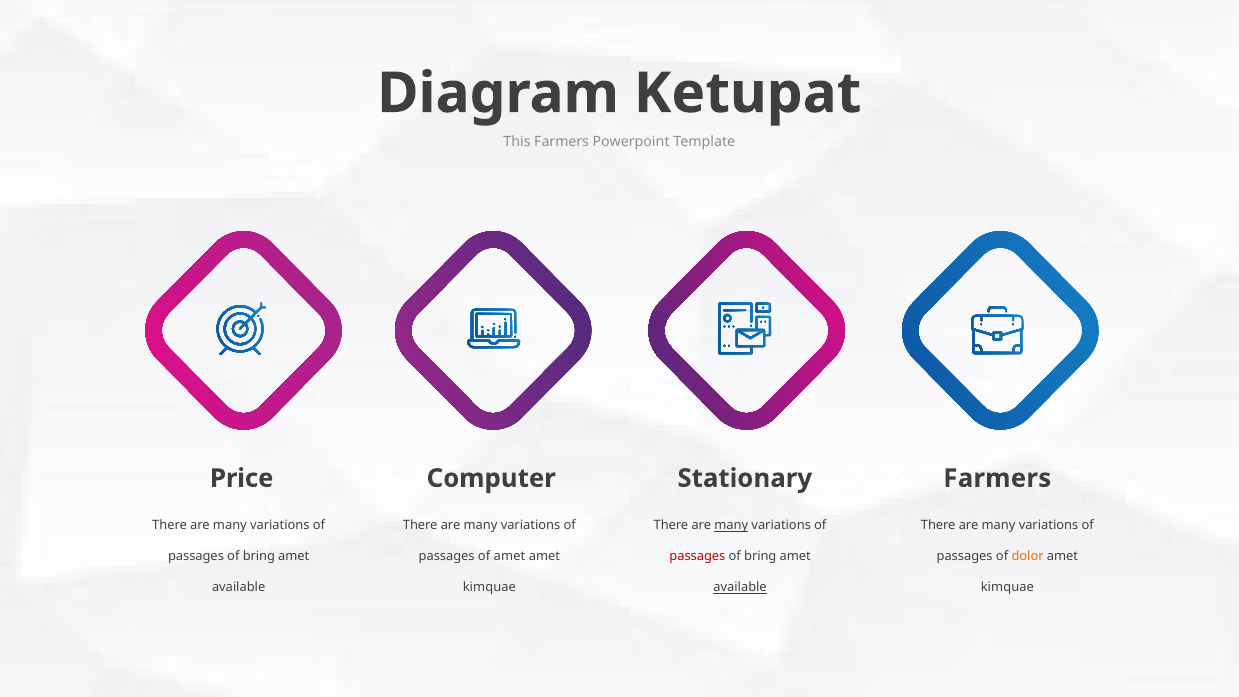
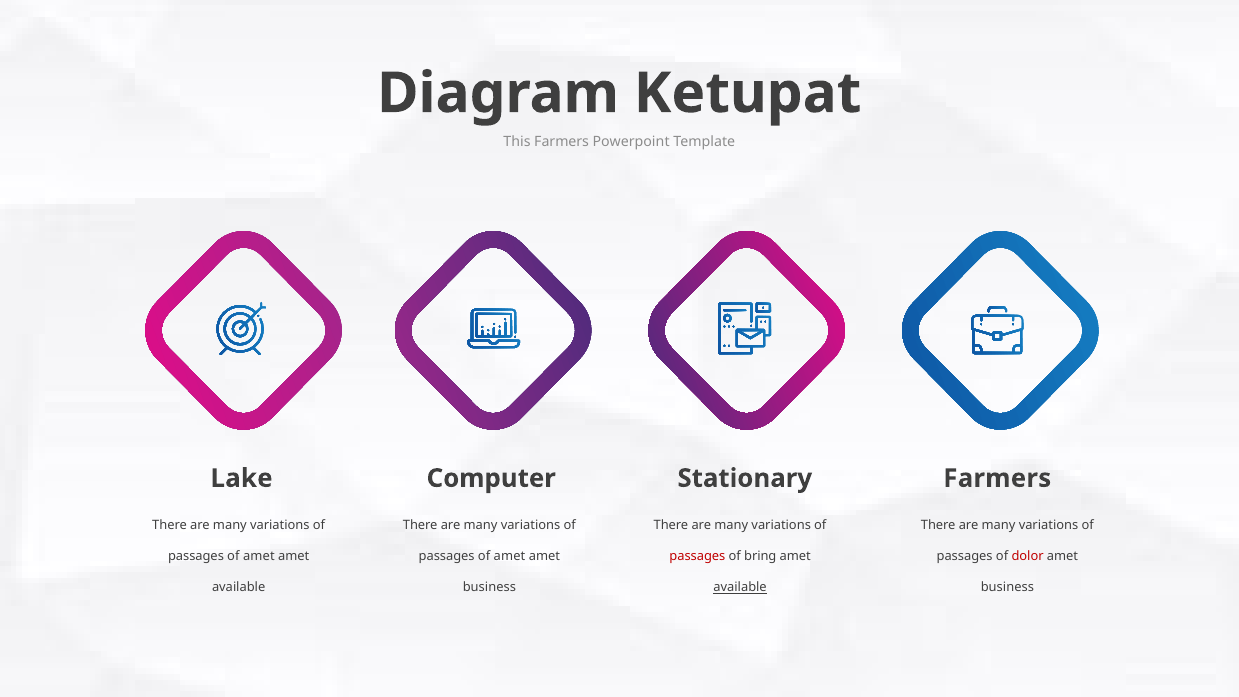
Price: Price -> Lake
many at (731, 526) underline: present -> none
bring at (259, 557): bring -> amet
dolor colour: orange -> red
kimquae at (489, 588): kimquae -> business
kimquae at (1007, 588): kimquae -> business
